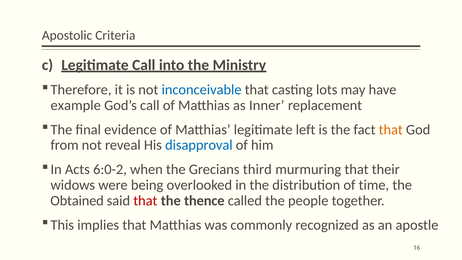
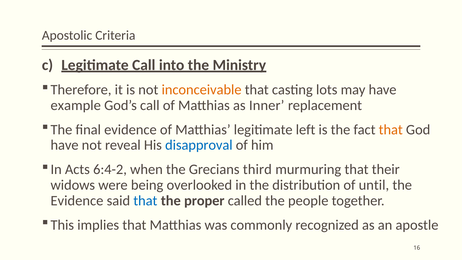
inconceivable colour: blue -> orange
from at (65, 145): from -> have
6:0-2: 6:0-2 -> 6:4-2
time: time -> until
Obtained at (77, 201): Obtained -> Evidence
that at (145, 201) colour: red -> blue
thence: thence -> proper
